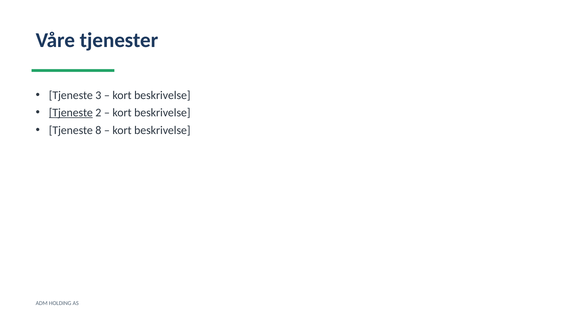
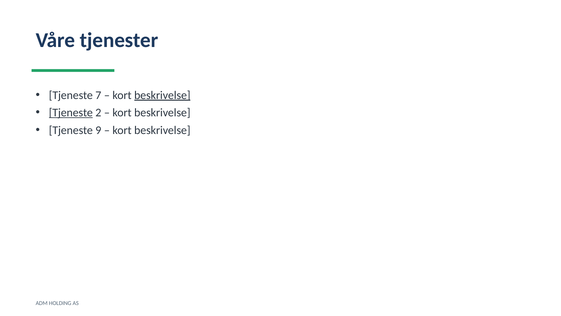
3: 3 -> 7
beskrivelse at (162, 95) underline: none -> present
8: 8 -> 9
